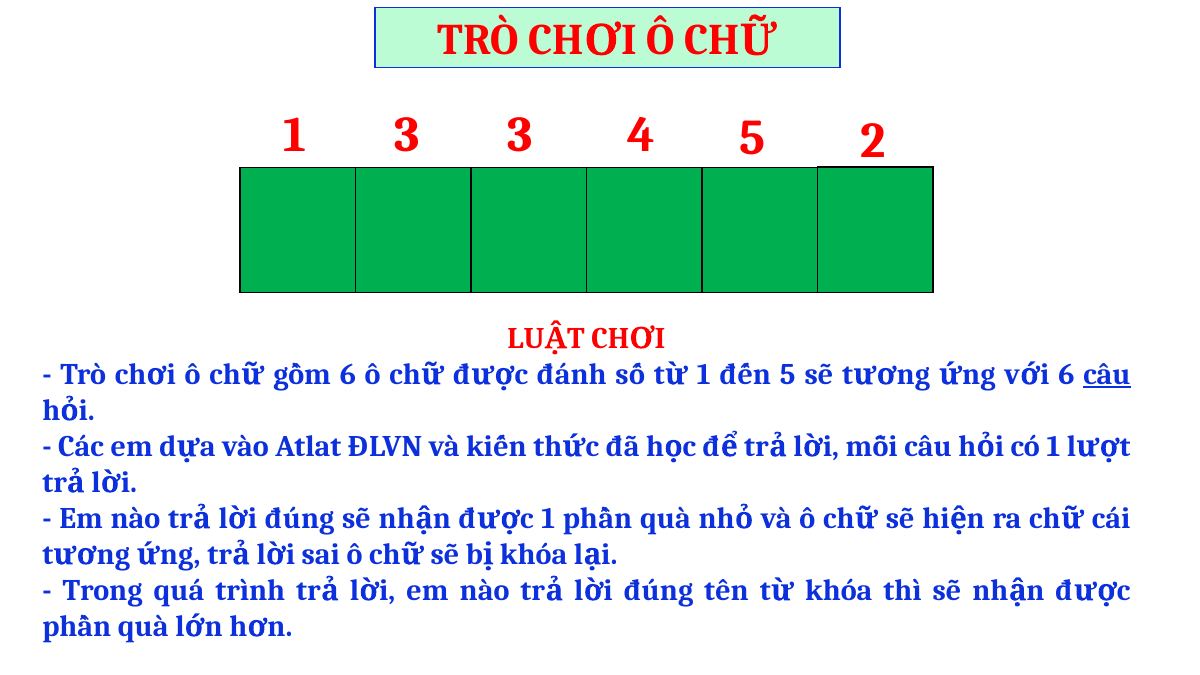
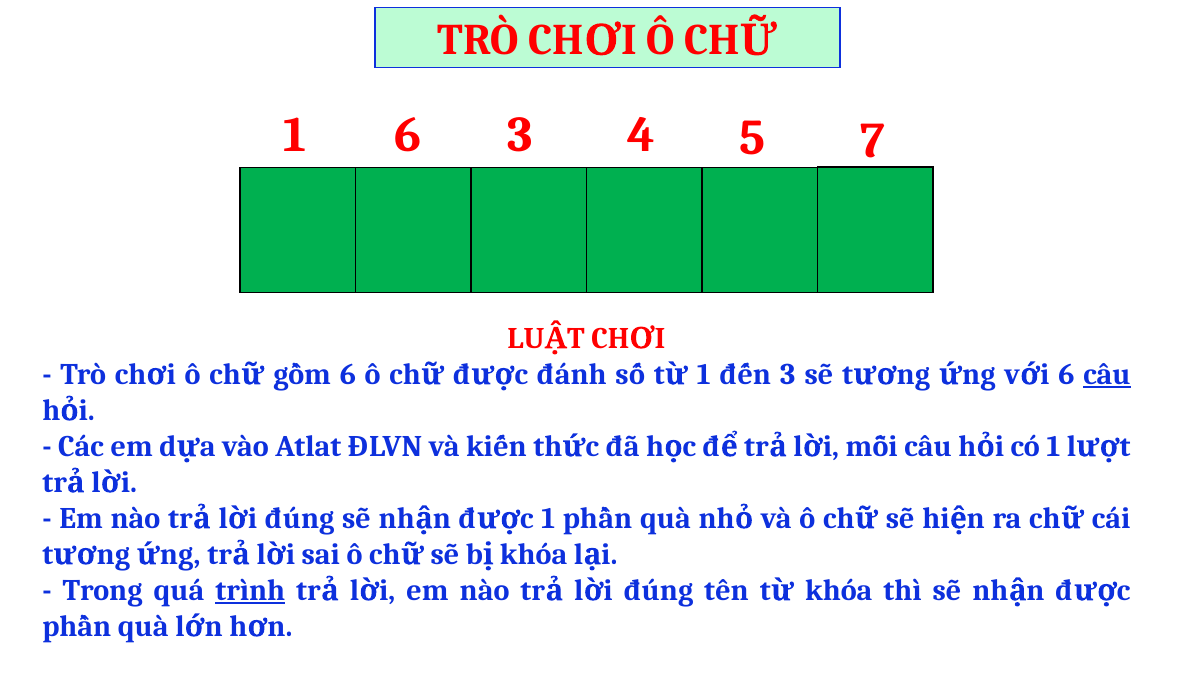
1 3: 3 -> 6
2: 2 -> 7
5 at (788, 374): 5 -> 3
trình underline: none -> present
